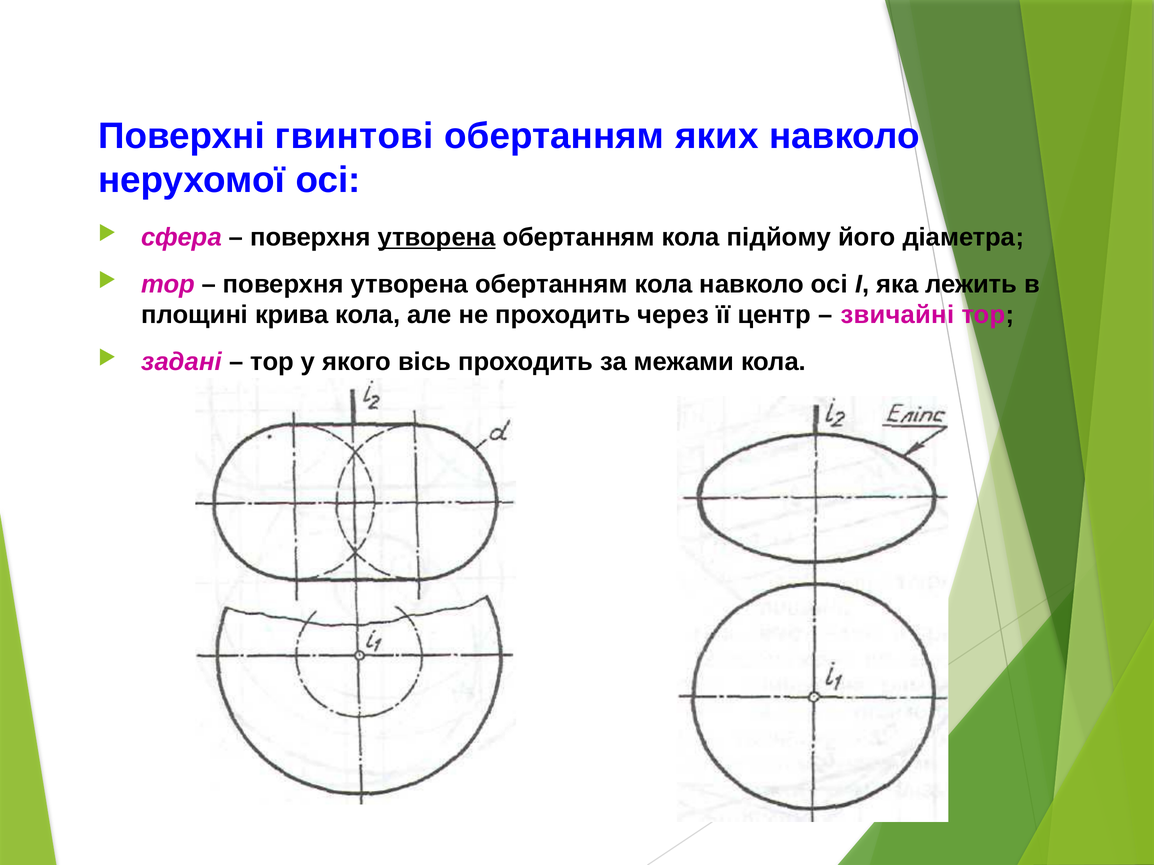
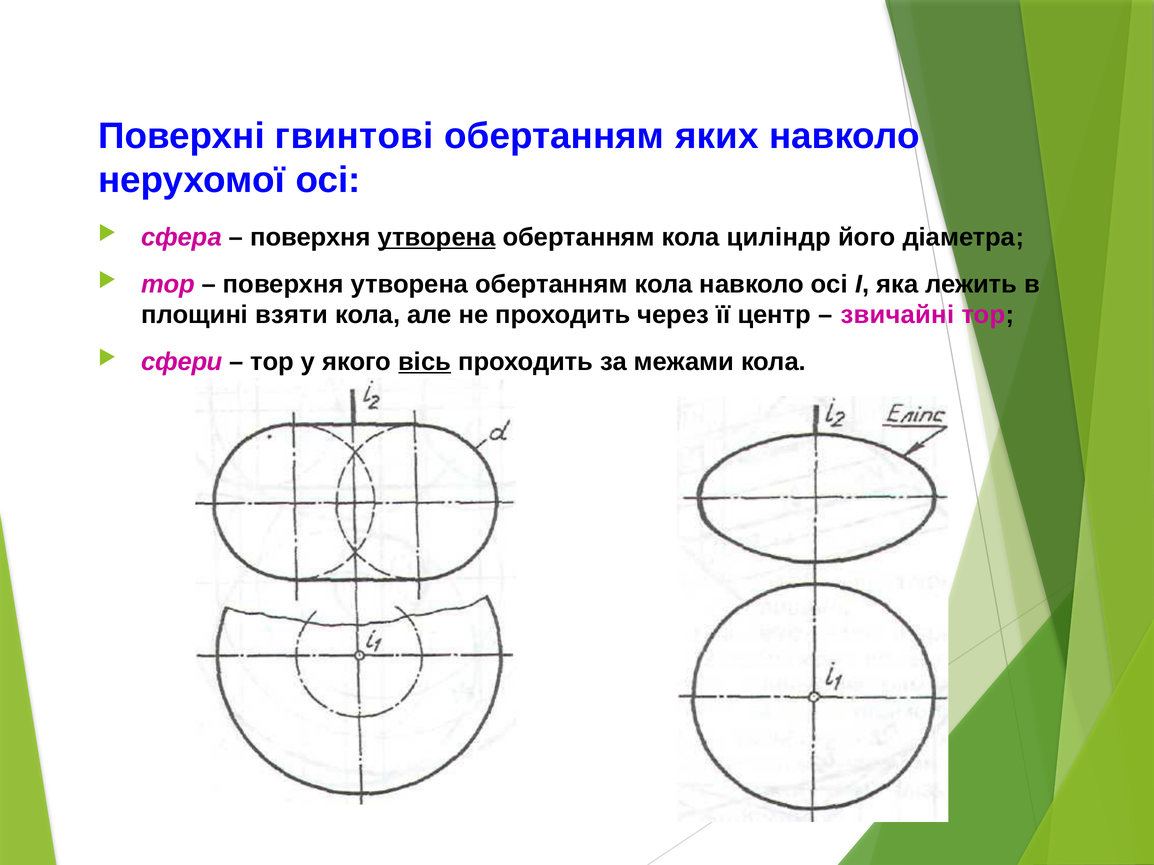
підйому: підйому -> циліндр
крива: крива -> взяти
задані: задані -> сфери
вісь underline: none -> present
